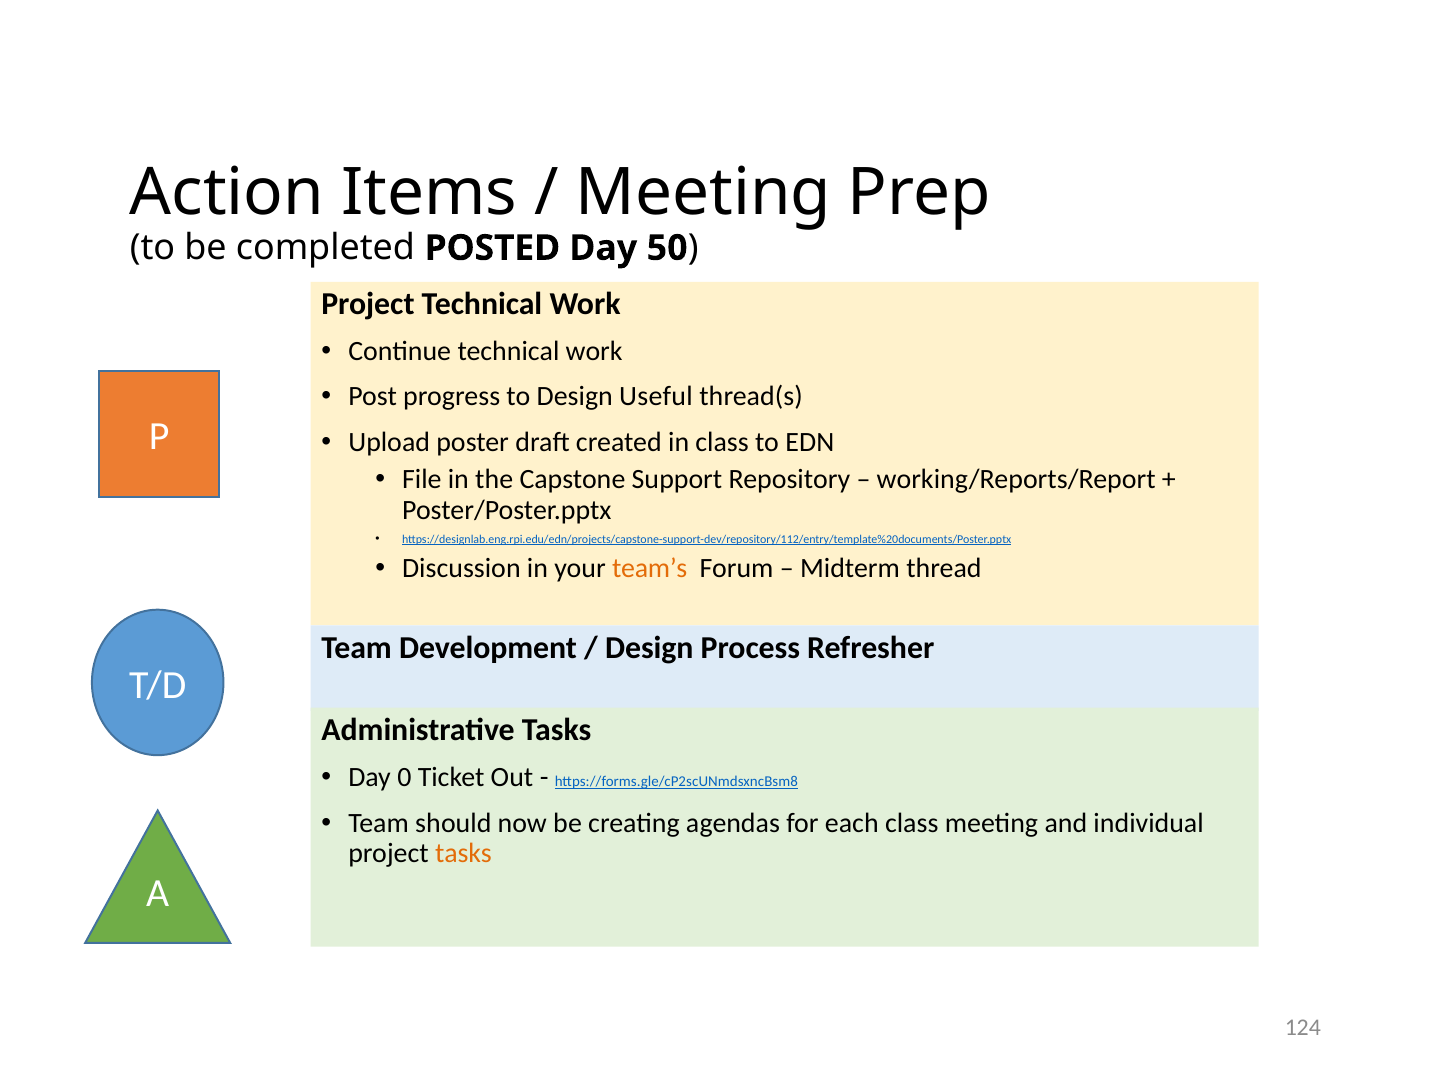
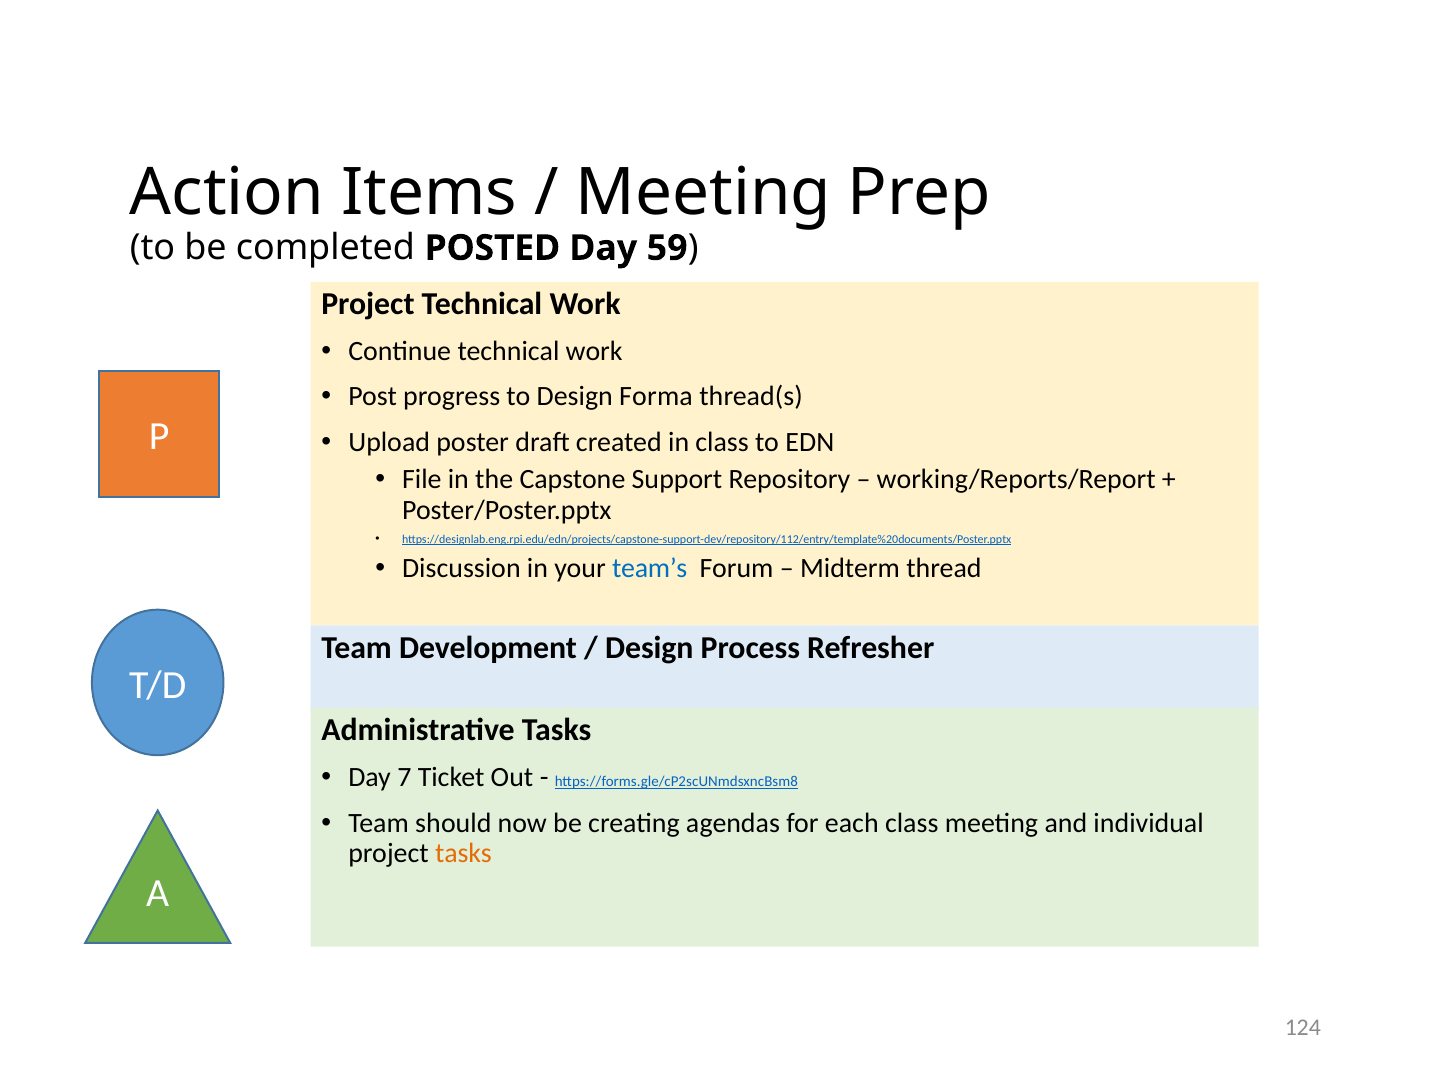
50: 50 -> 59
Useful: Useful -> Forma
team’s colour: orange -> blue
0: 0 -> 7
